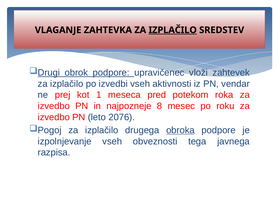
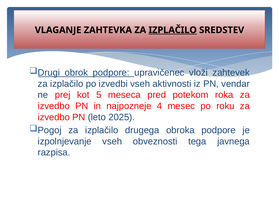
1: 1 -> 5
8: 8 -> 4
2076: 2076 -> 2025
obroka underline: present -> none
